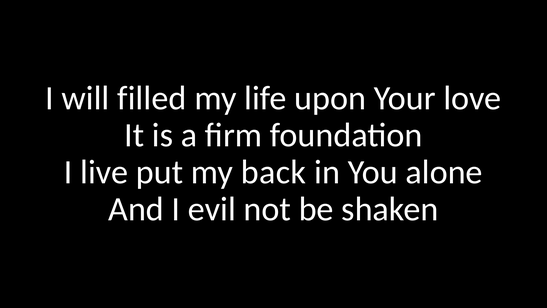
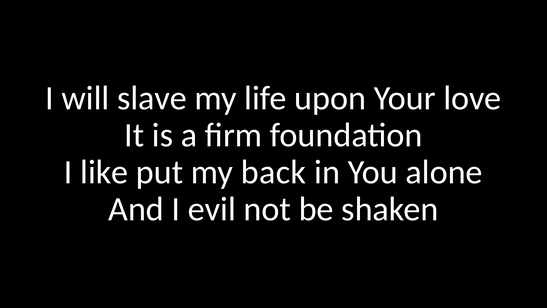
filled: filled -> slave
live: live -> like
